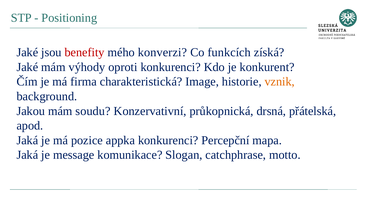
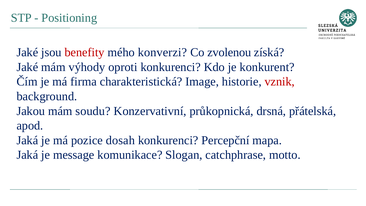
funkcích: funkcích -> zvolenou
vznik colour: orange -> red
appka: appka -> dosah
